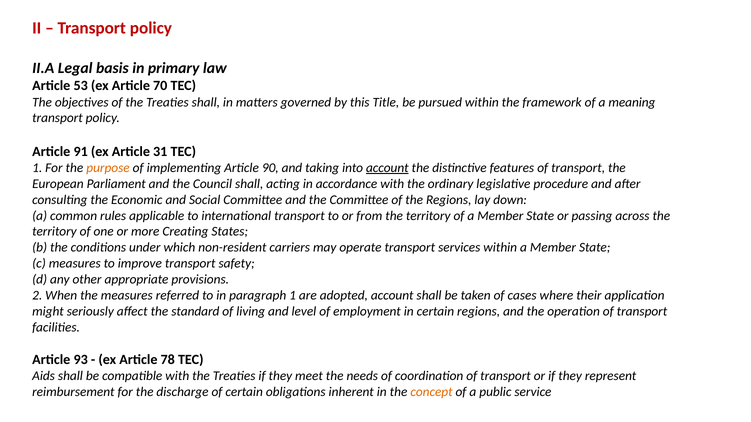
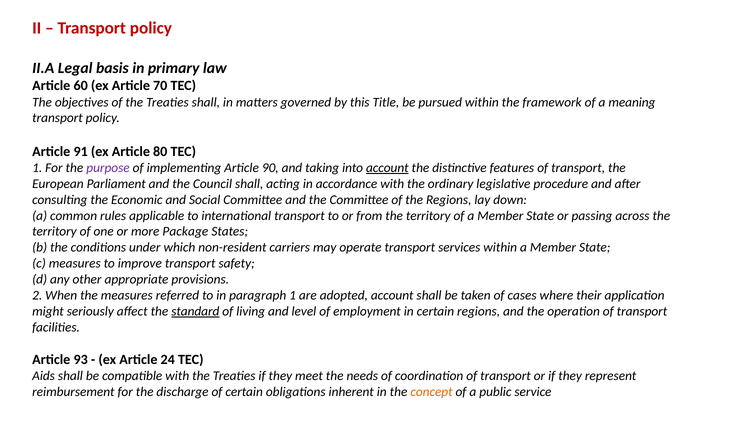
53: 53 -> 60
31: 31 -> 80
purpose colour: orange -> purple
Creating: Creating -> Package
standard underline: none -> present
78: 78 -> 24
